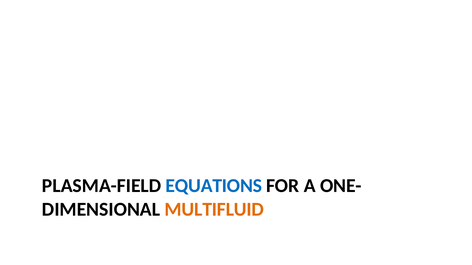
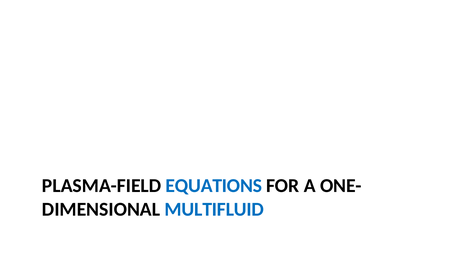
MULTIFLUID colour: orange -> blue
